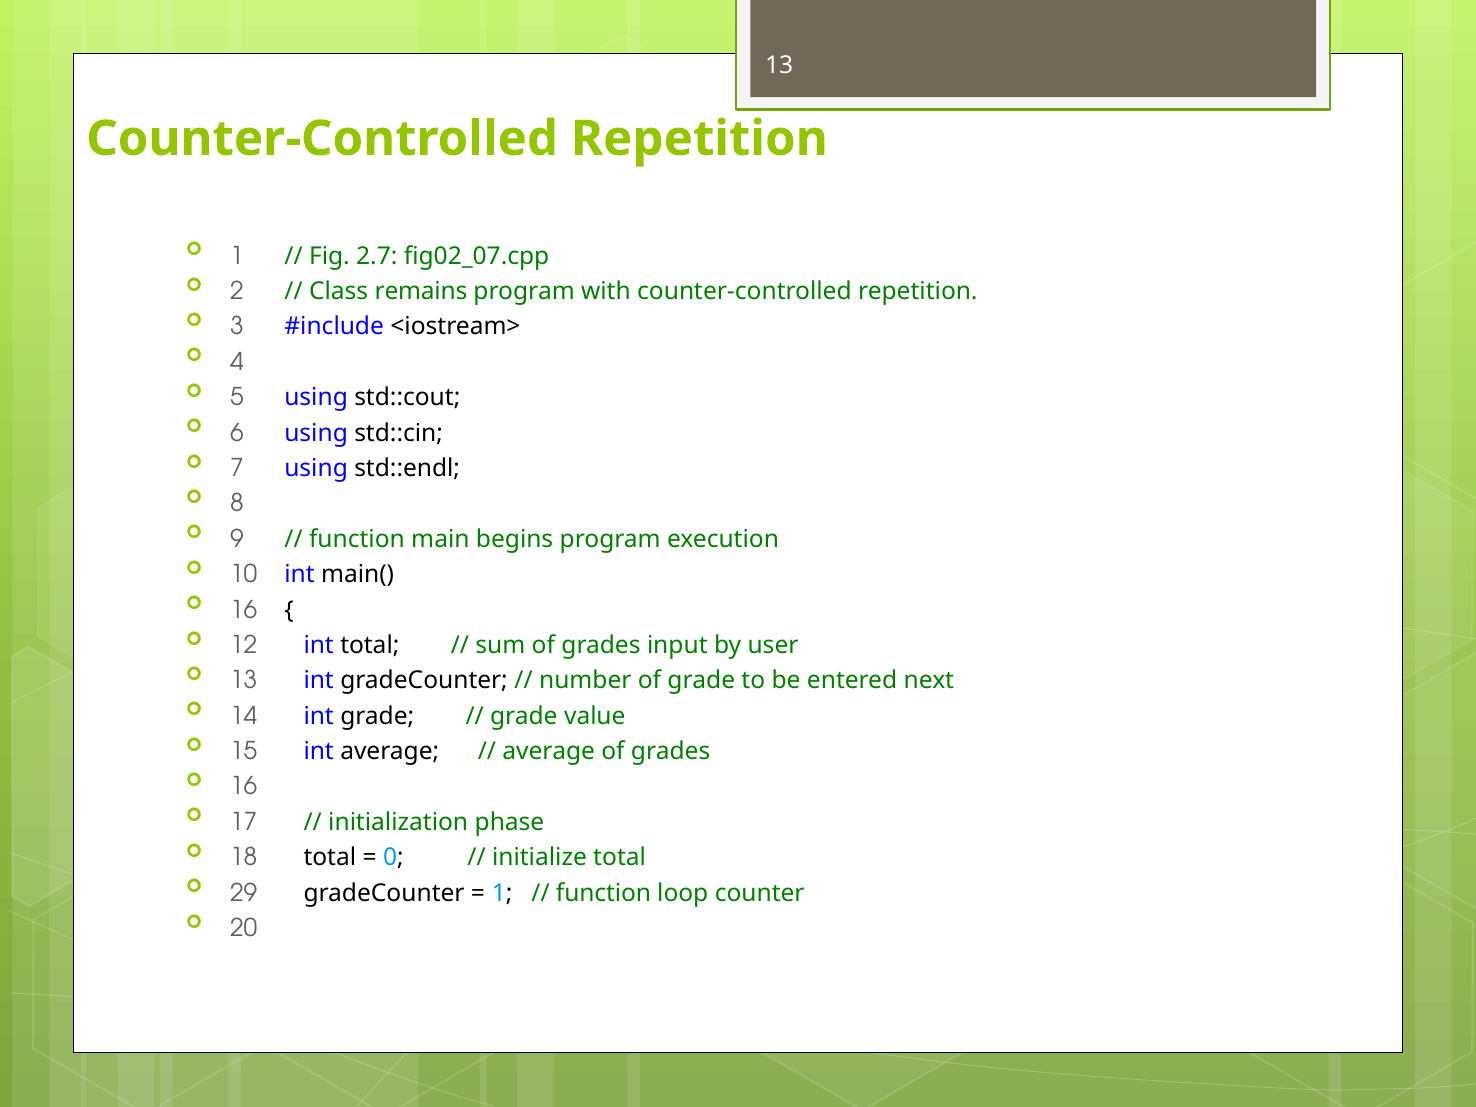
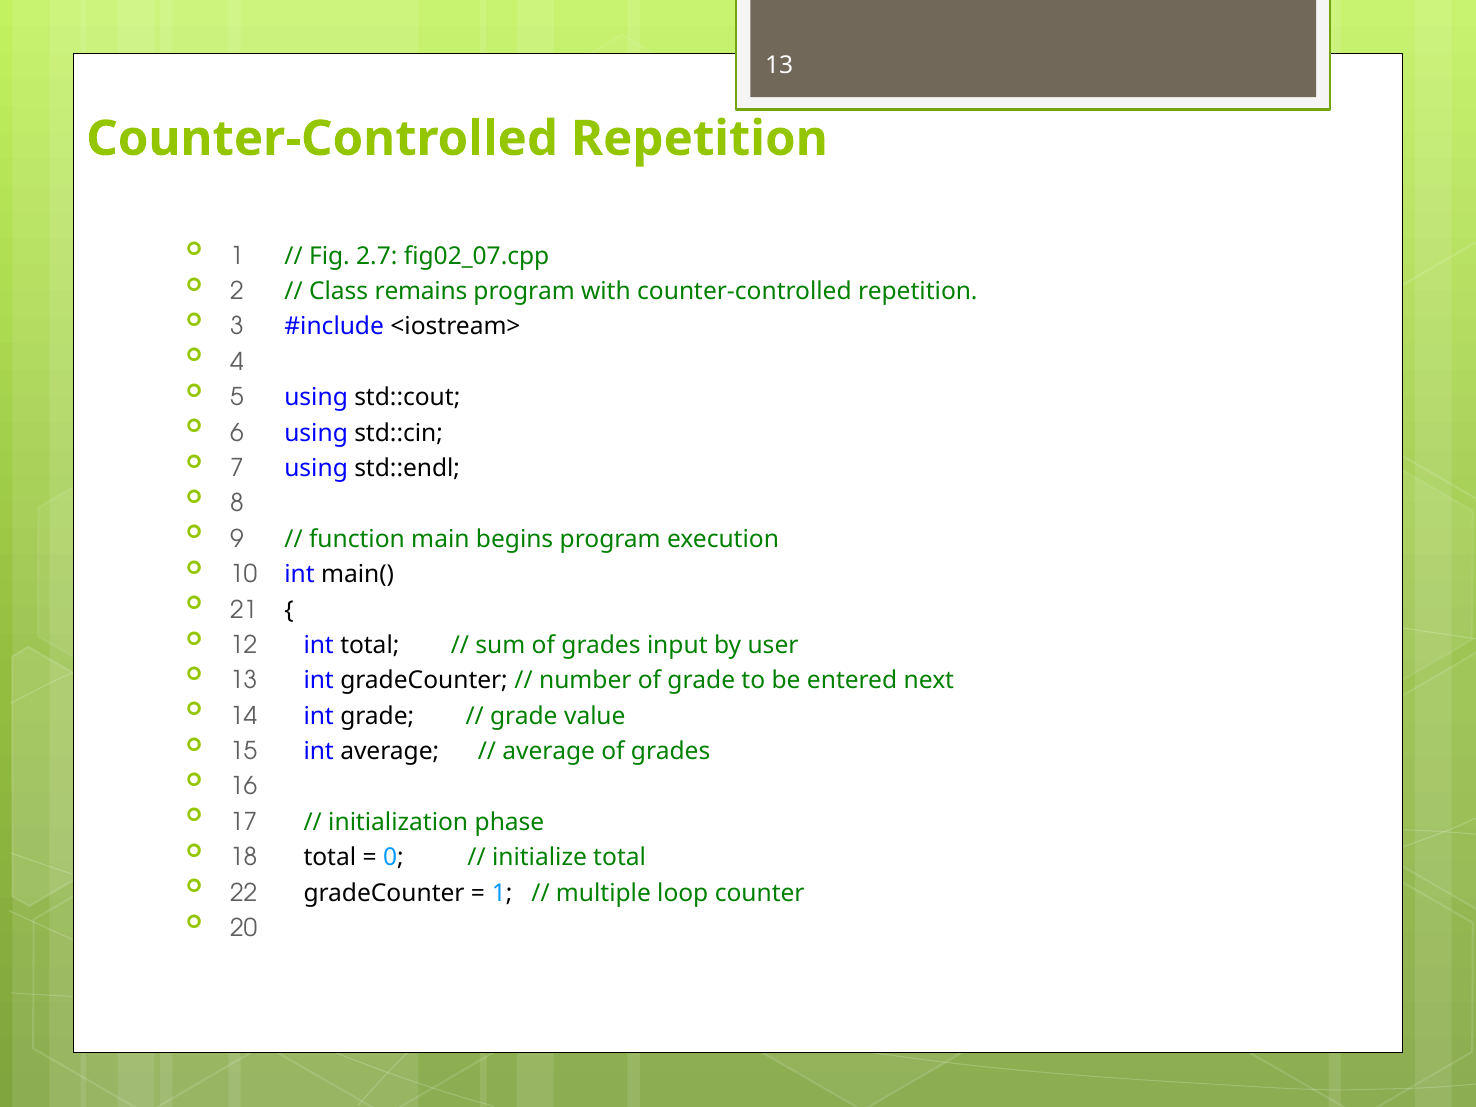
16 at (244, 610): 16 -> 21
29: 29 -> 22
function at (603, 893): function -> multiple
